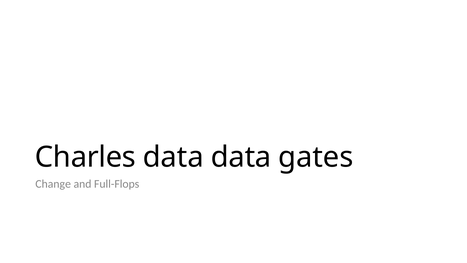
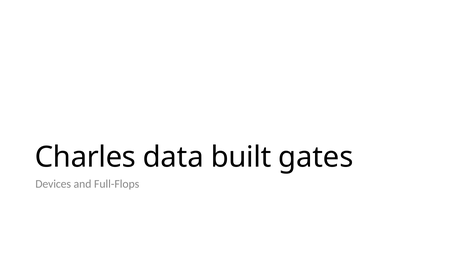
data data: data -> built
Change: Change -> Devices
